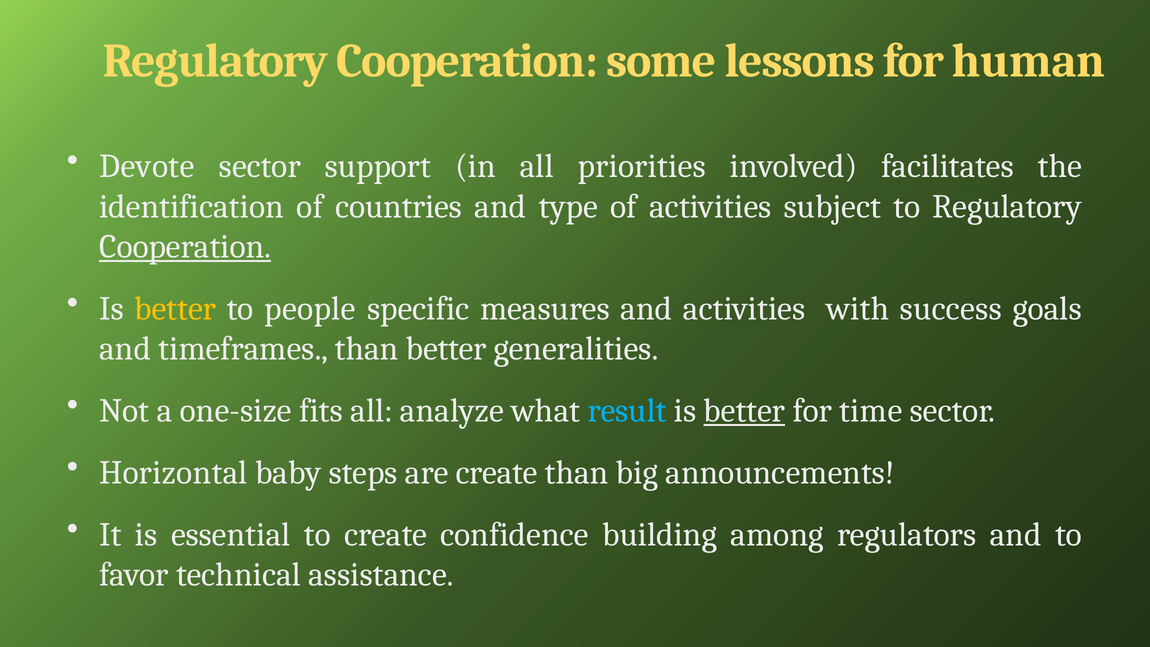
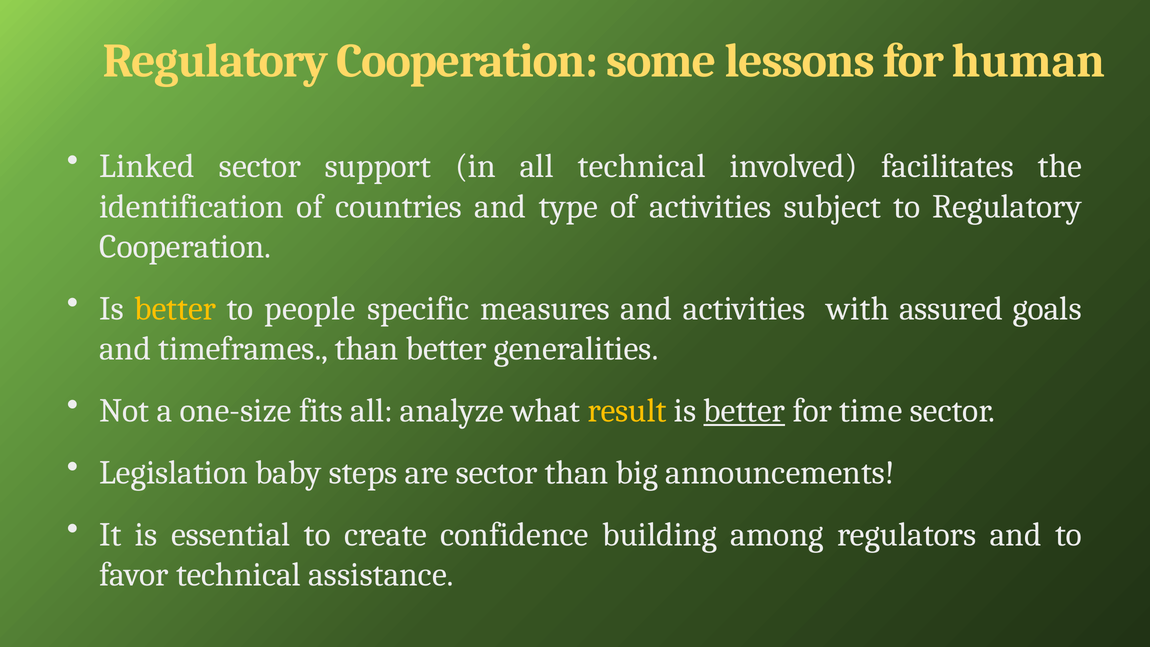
Devote: Devote -> Linked
all priorities: priorities -> technical
Cooperation at (185, 247) underline: present -> none
success: success -> assured
result colour: light blue -> yellow
Horizontal: Horizontal -> Legislation
are create: create -> sector
